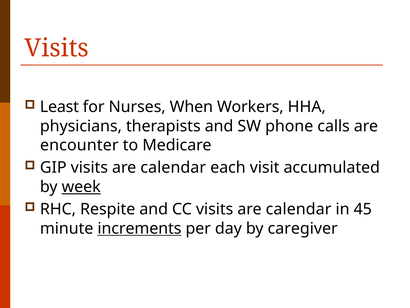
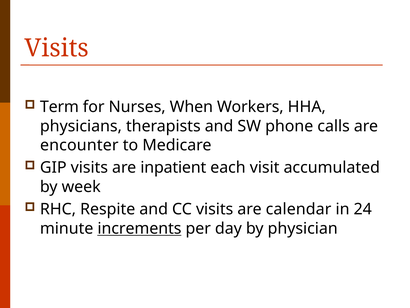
Least: Least -> Term
GIP visits are calendar: calendar -> inpatient
week underline: present -> none
45: 45 -> 24
caregiver: caregiver -> physician
